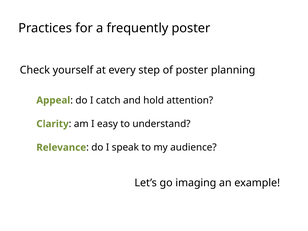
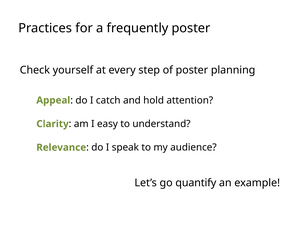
imaging: imaging -> quantify
